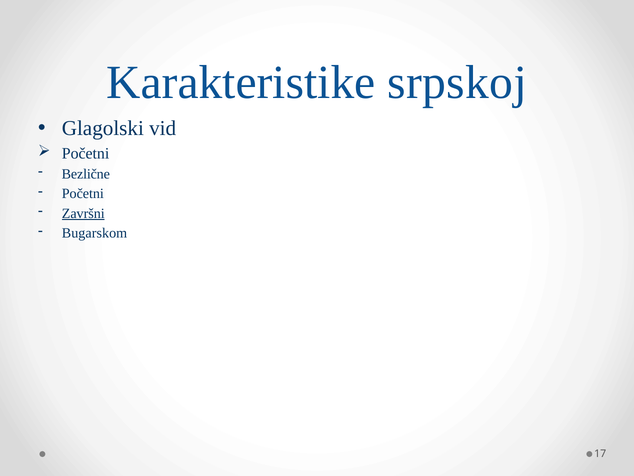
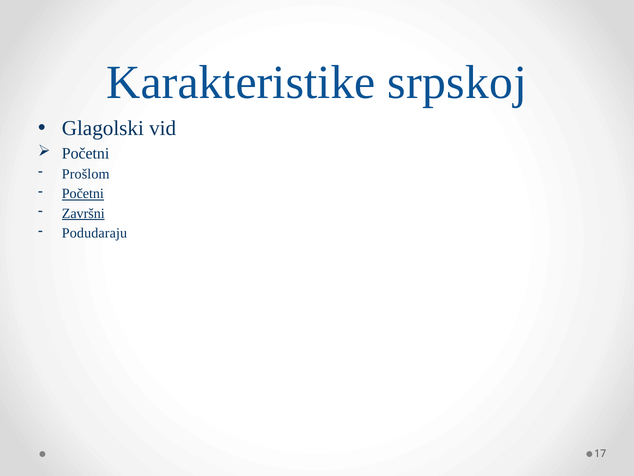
Bezlične: Bezlične -> Prošlom
Početni at (83, 194) underline: none -> present
Bugarskom: Bugarskom -> Podudaraju
